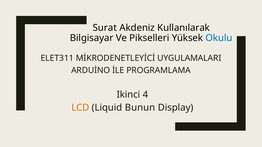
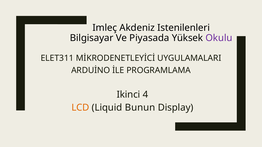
Surat: Surat -> Imleç
Kullanılarak: Kullanılarak -> Istenilenleri
Pikselleri: Pikselleri -> Piyasada
Okulu colour: blue -> purple
